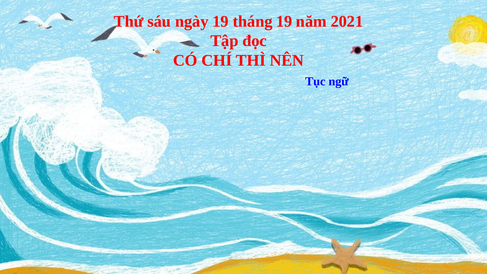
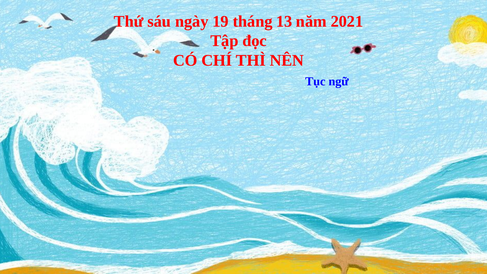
tháng 19: 19 -> 13
